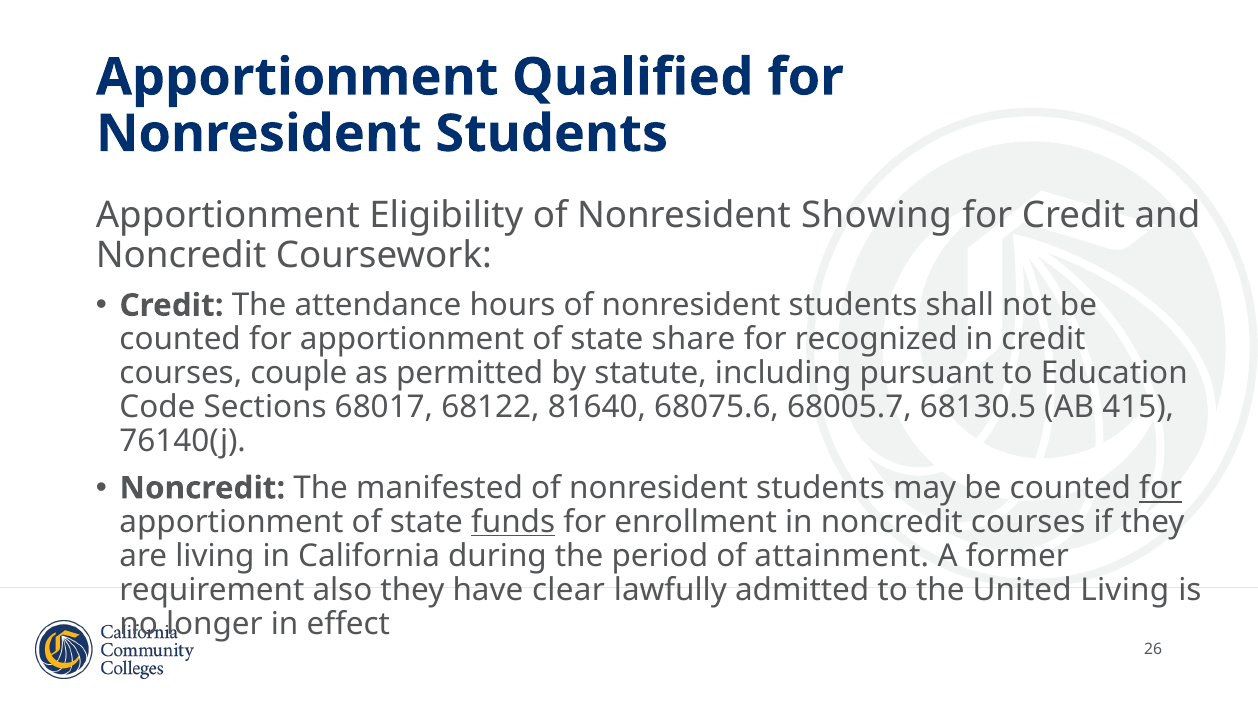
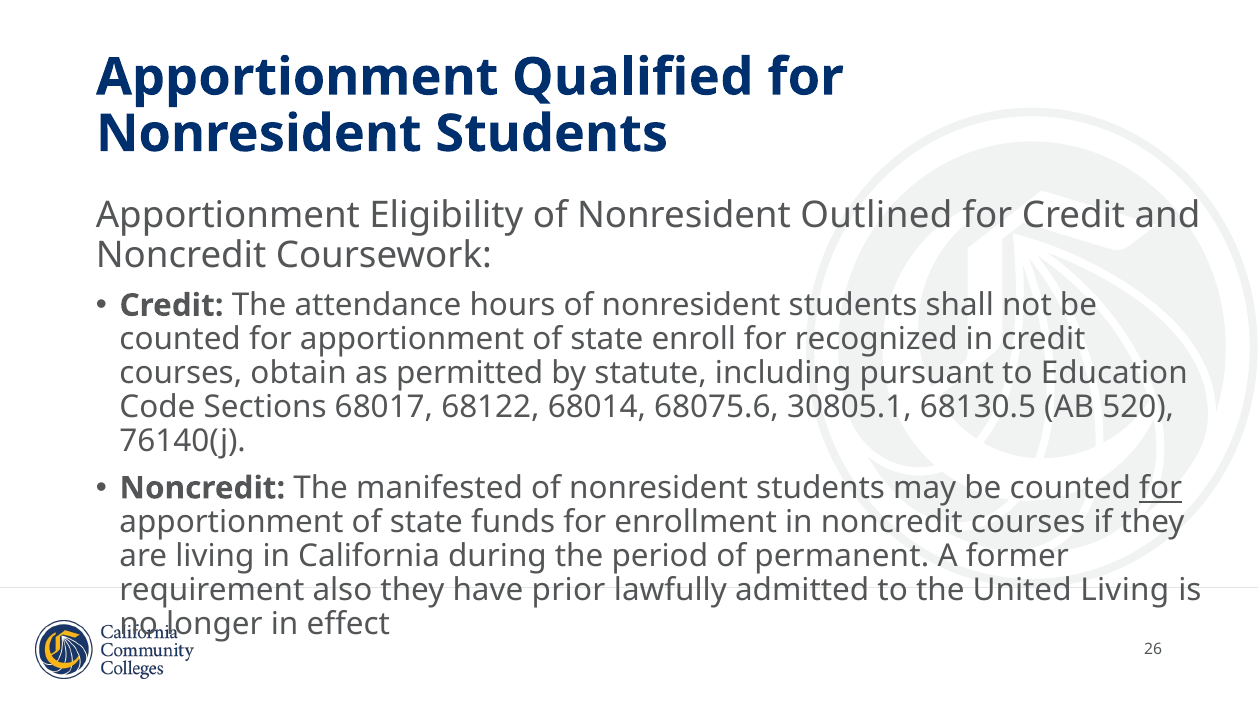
Showing: Showing -> Outlined
share: share -> enroll
couple: couple -> obtain
81640: 81640 -> 68014
68005.7: 68005.7 -> 30805.1
415: 415 -> 520
funds underline: present -> none
attainment: attainment -> permanent
clear: clear -> prior
